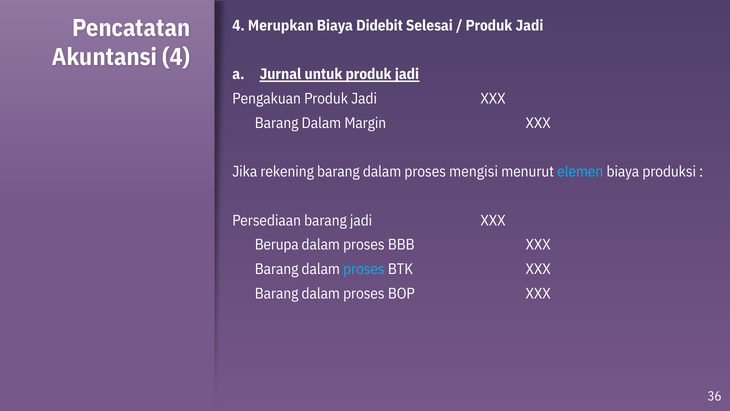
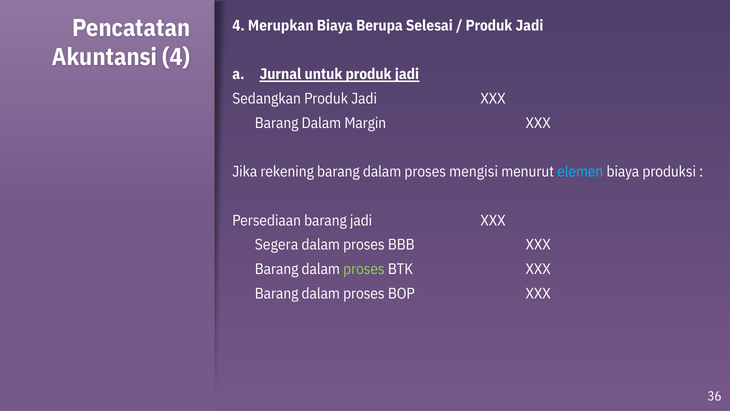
Didebit: Didebit -> Berupa
Pengakuan: Pengakuan -> Sedangkan
Berupa: Berupa -> Segera
proses at (364, 269) colour: light blue -> light green
